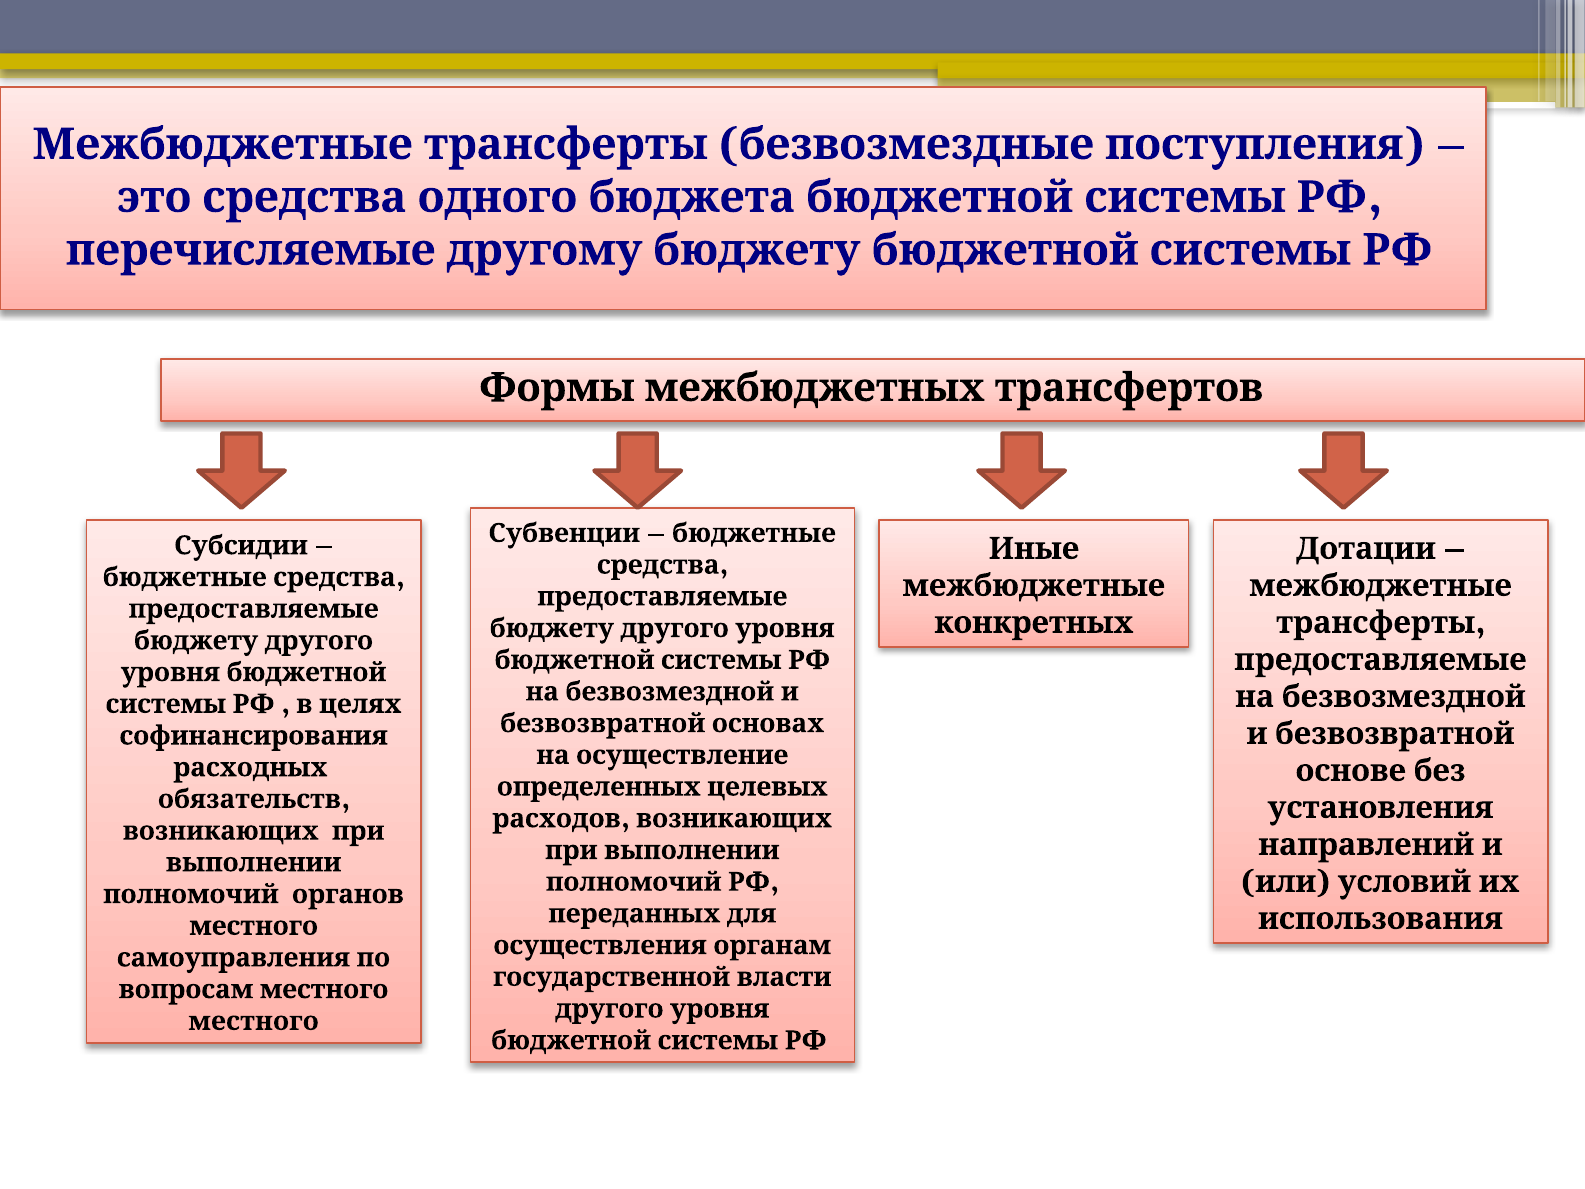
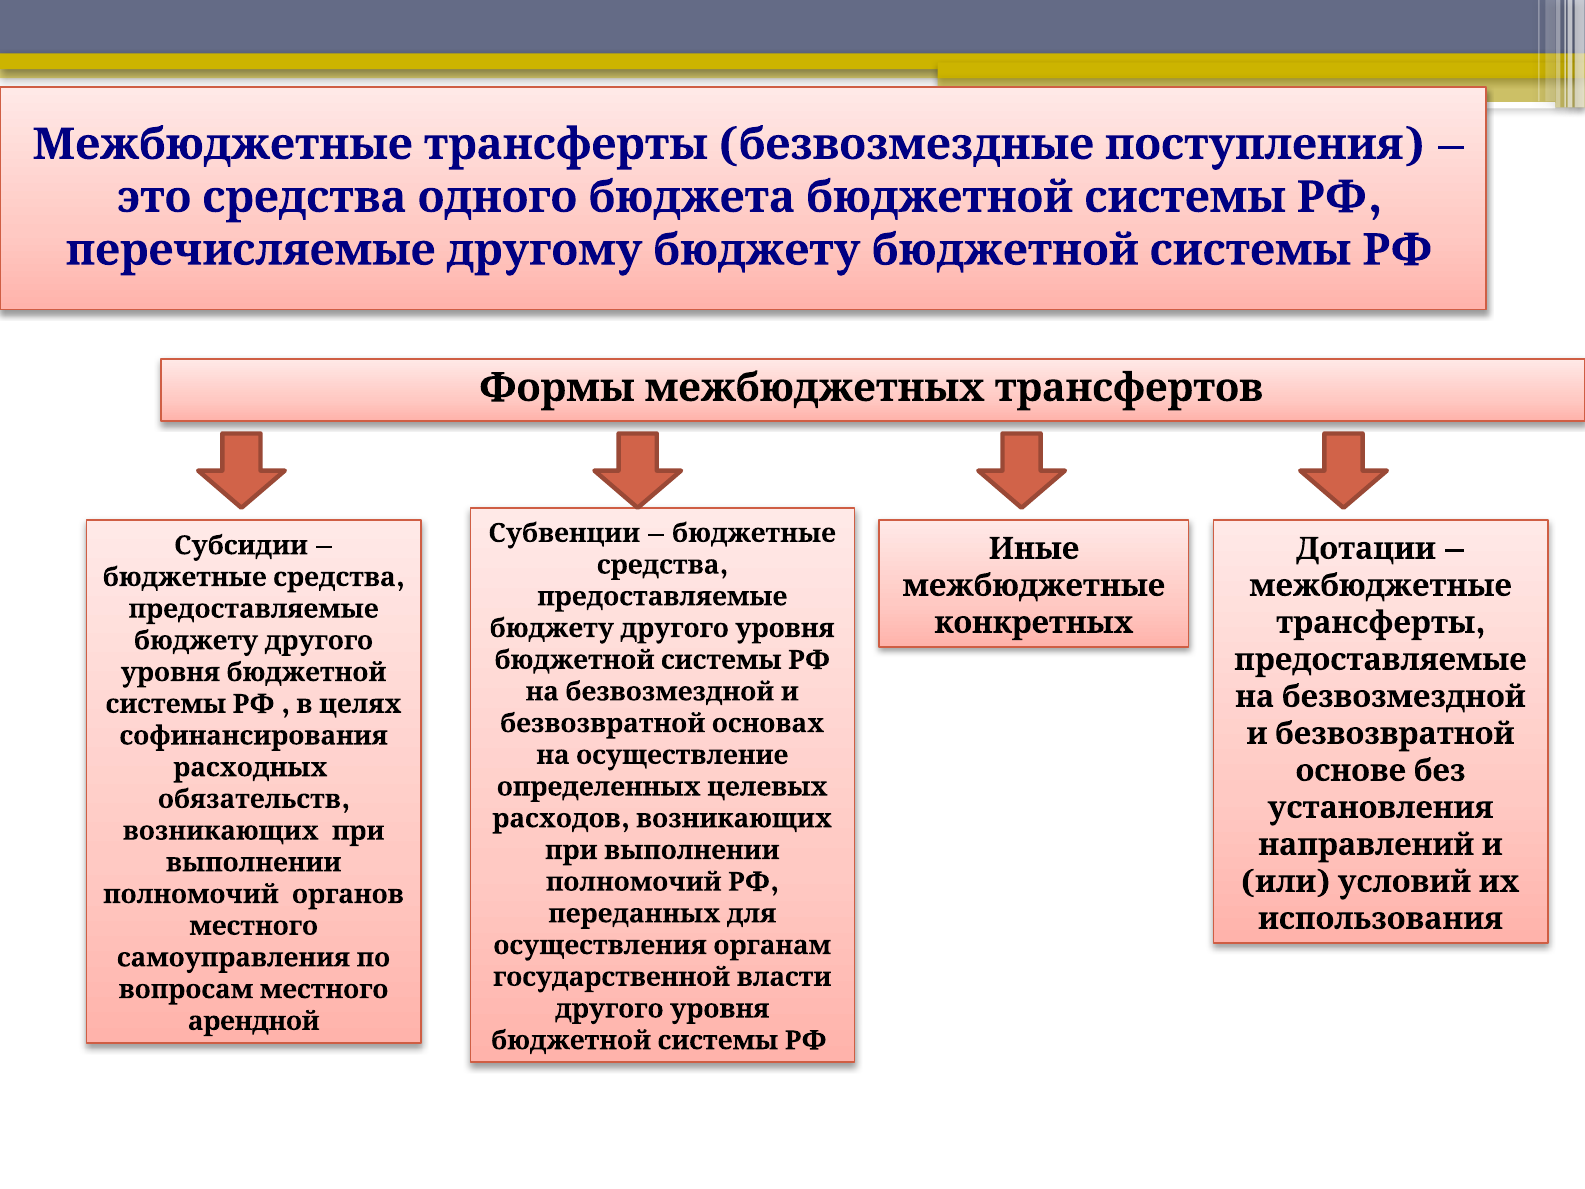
местного at (254, 1021): местного -> арендной
